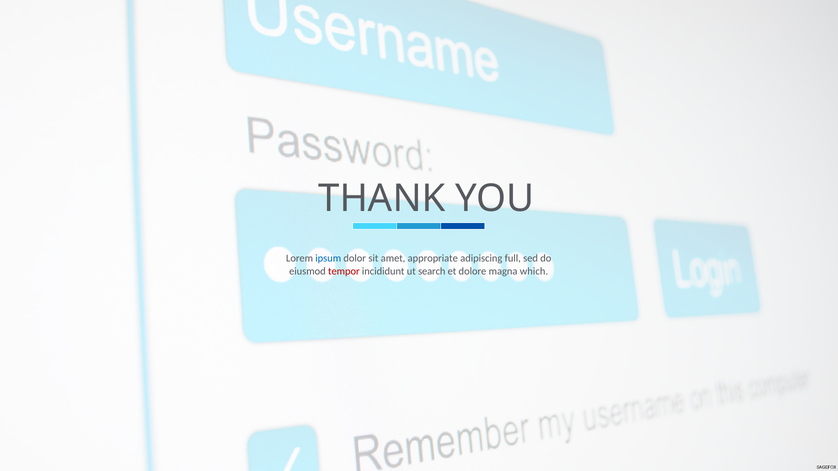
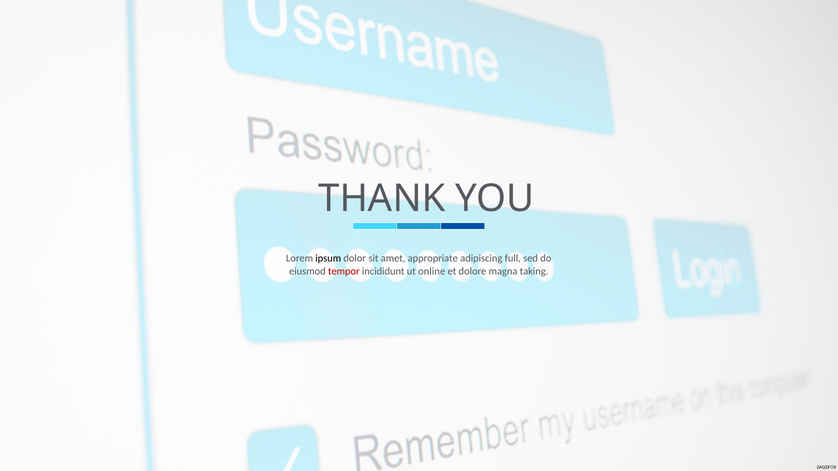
ipsum colour: blue -> black
search: search -> online
which: which -> taking
